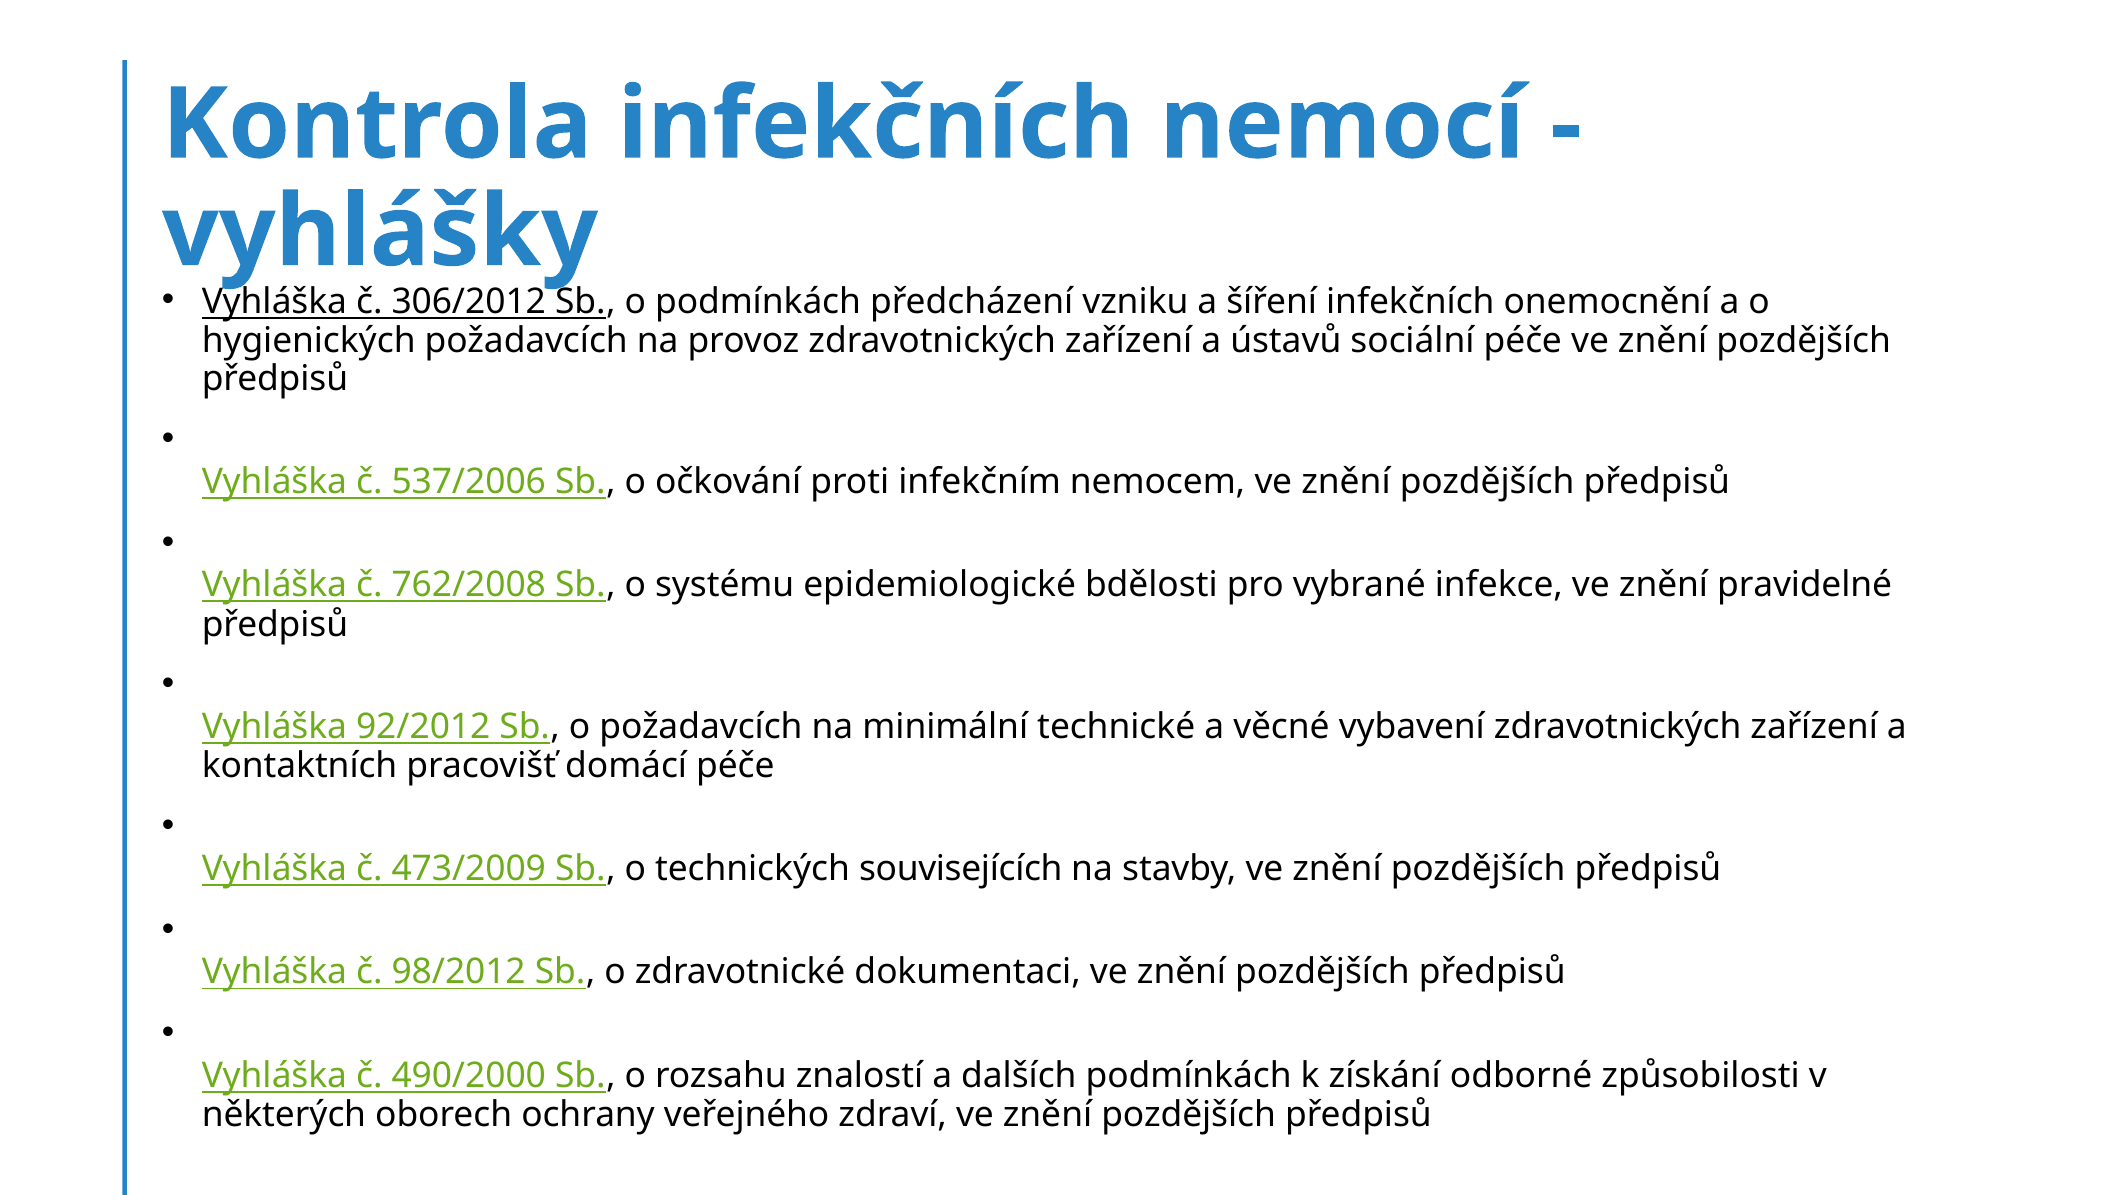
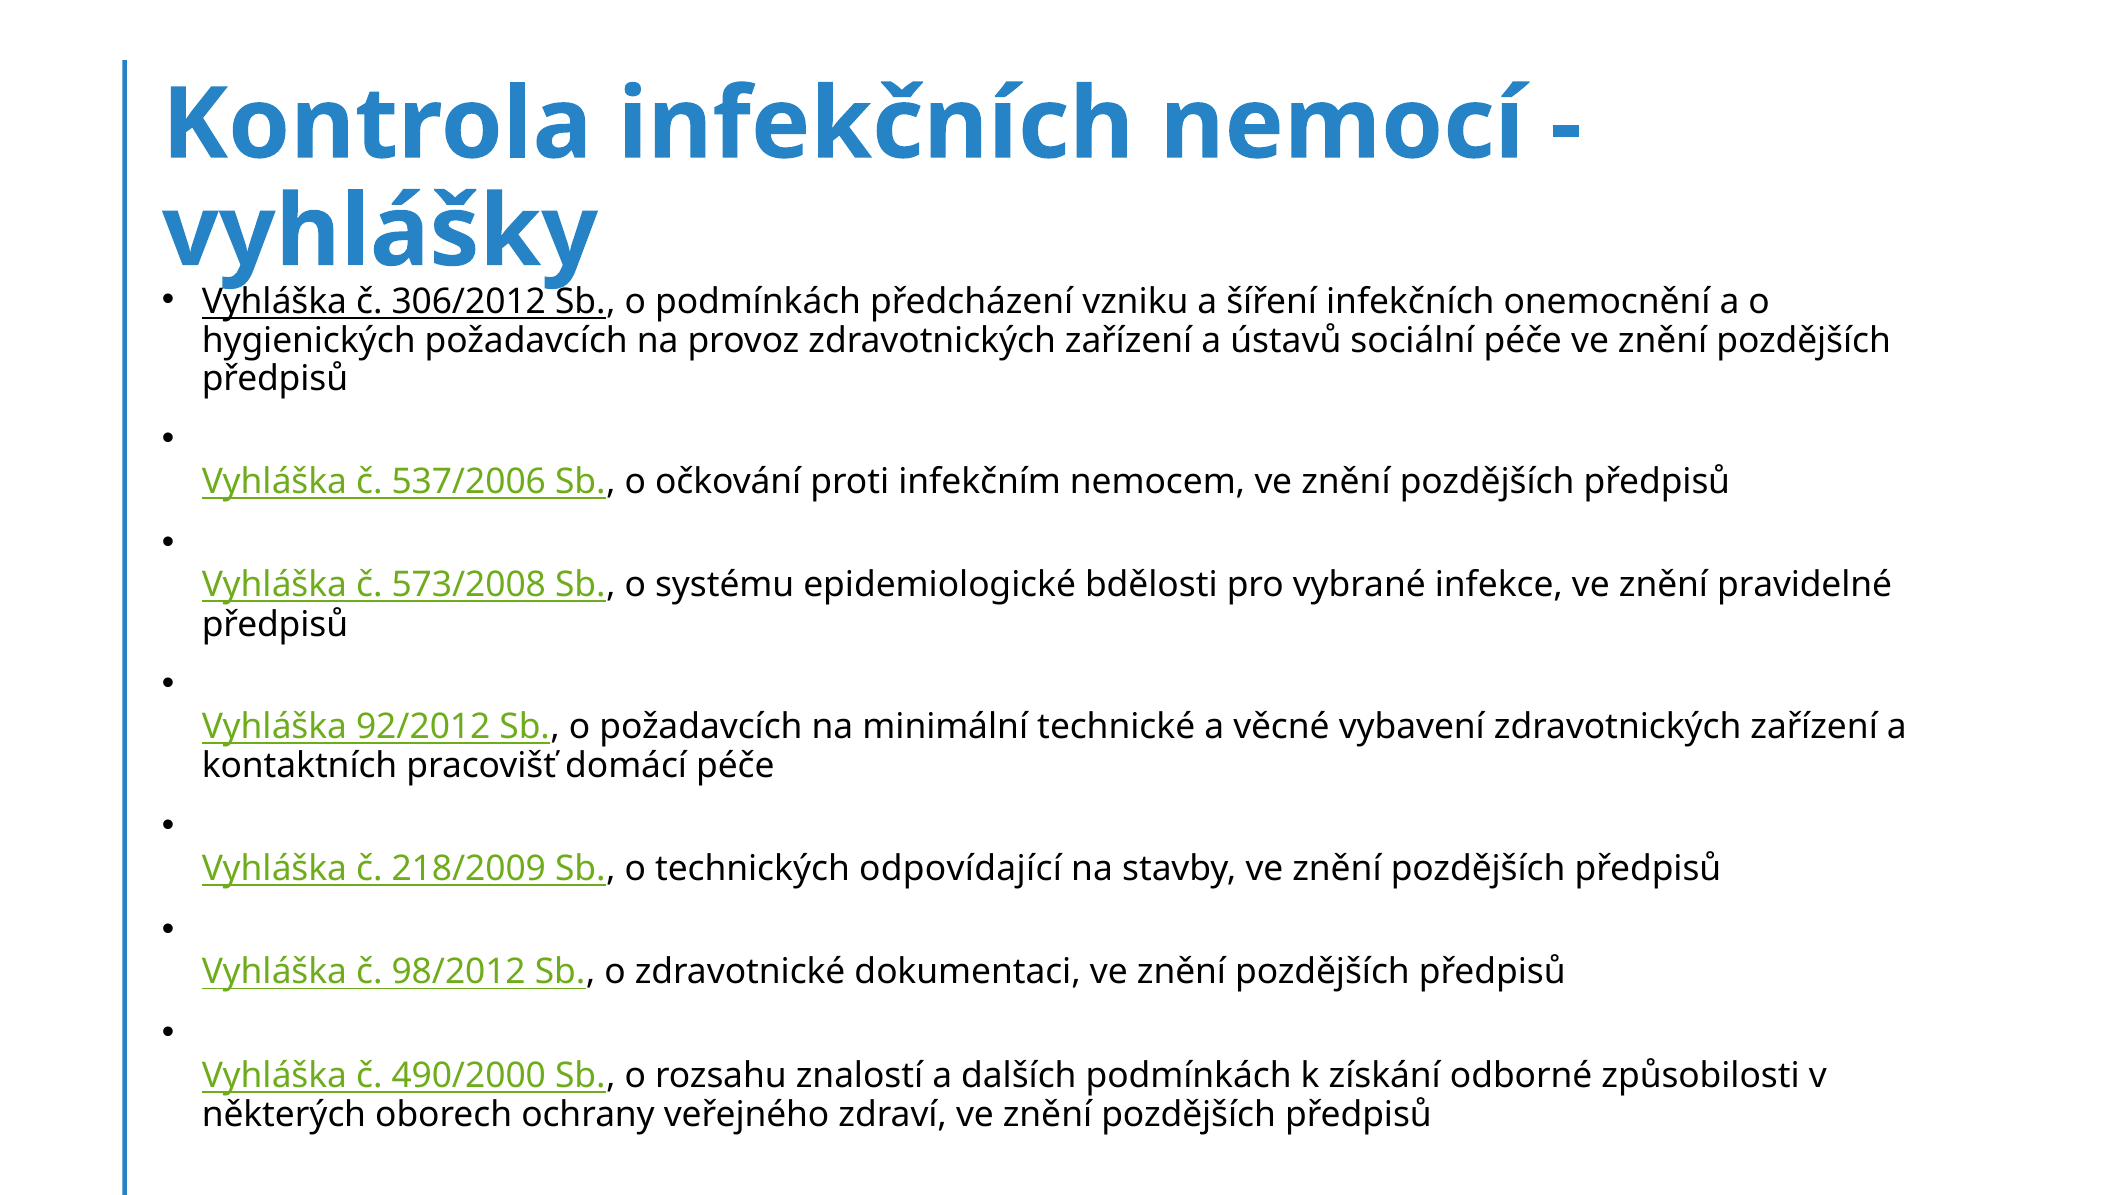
762/2008: 762/2008 -> 573/2008
473/2009: 473/2009 -> 218/2009
souvisejících: souvisejících -> odpovídající
